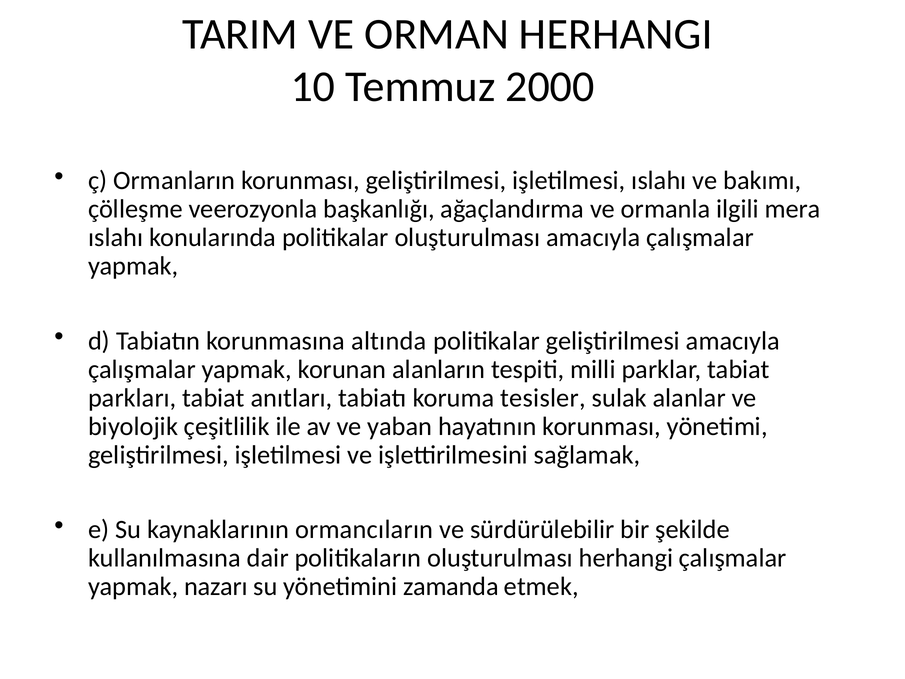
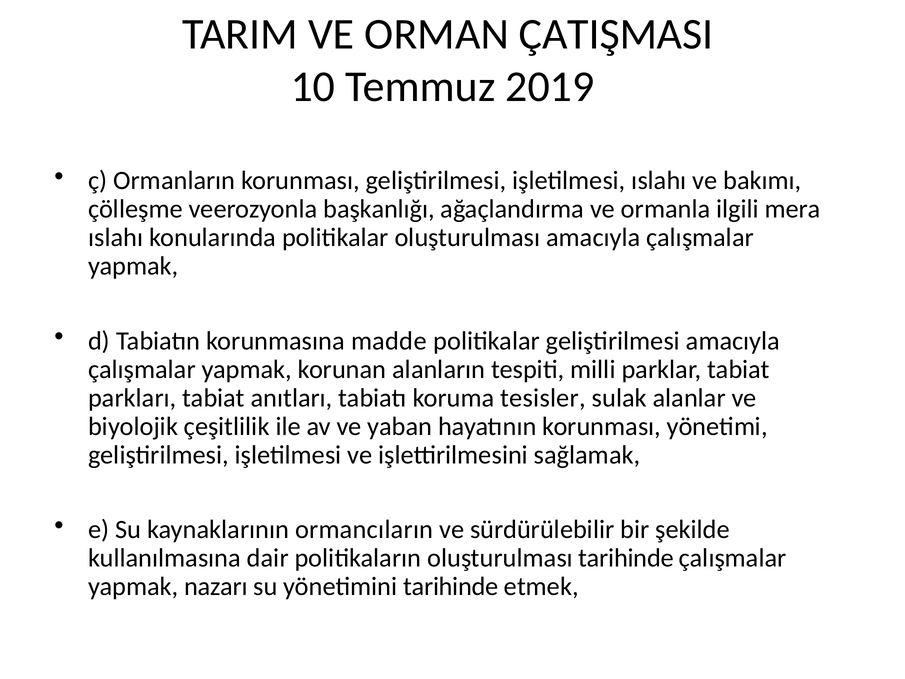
ORMAN HERHANGI: HERHANGI -> ÇATIŞMASI
2000: 2000 -> 2019
altında: altında -> madde
oluşturulması herhangi: herhangi -> tarihinde
yönetimini zamanda: zamanda -> tarihinde
